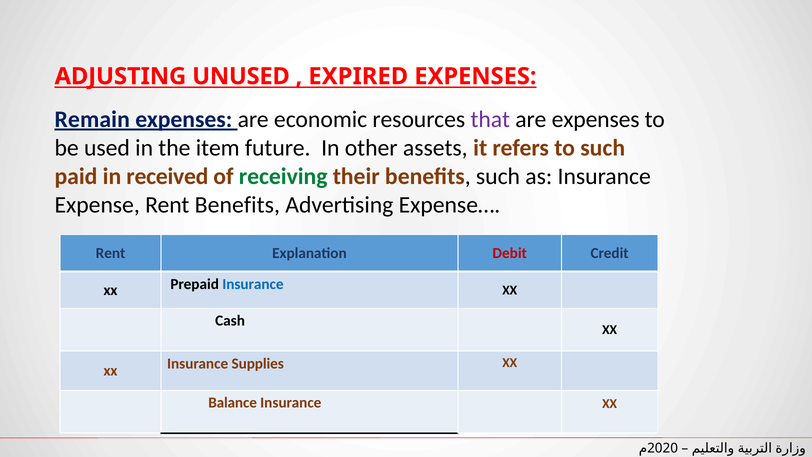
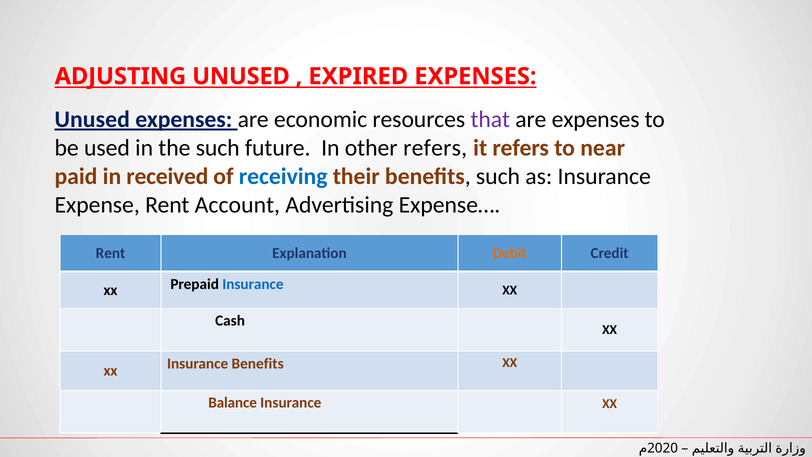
Remain at (92, 119): Remain -> Unused
the item: item -> such
other assets: assets -> refers
to such: such -> near
receiving colour: green -> blue
Rent Benefits: Benefits -> Account
Debit colour: red -> orange
Insurance Supplies: Supplies -> Benefits
